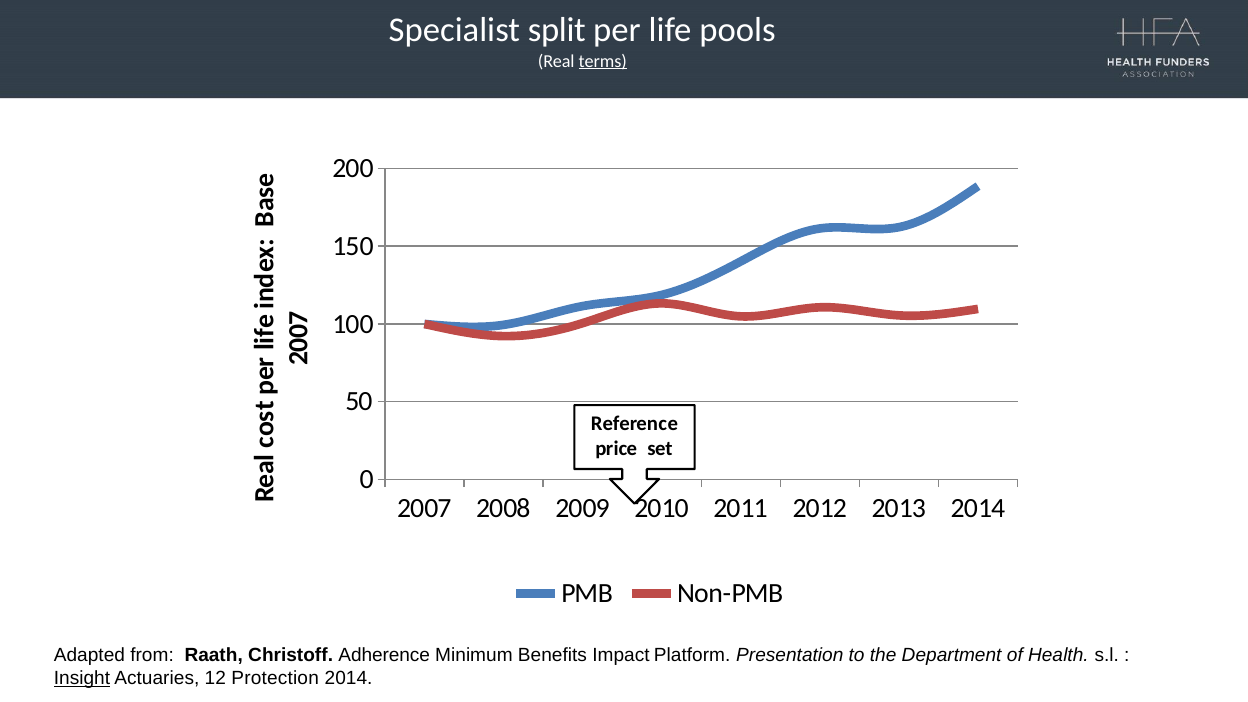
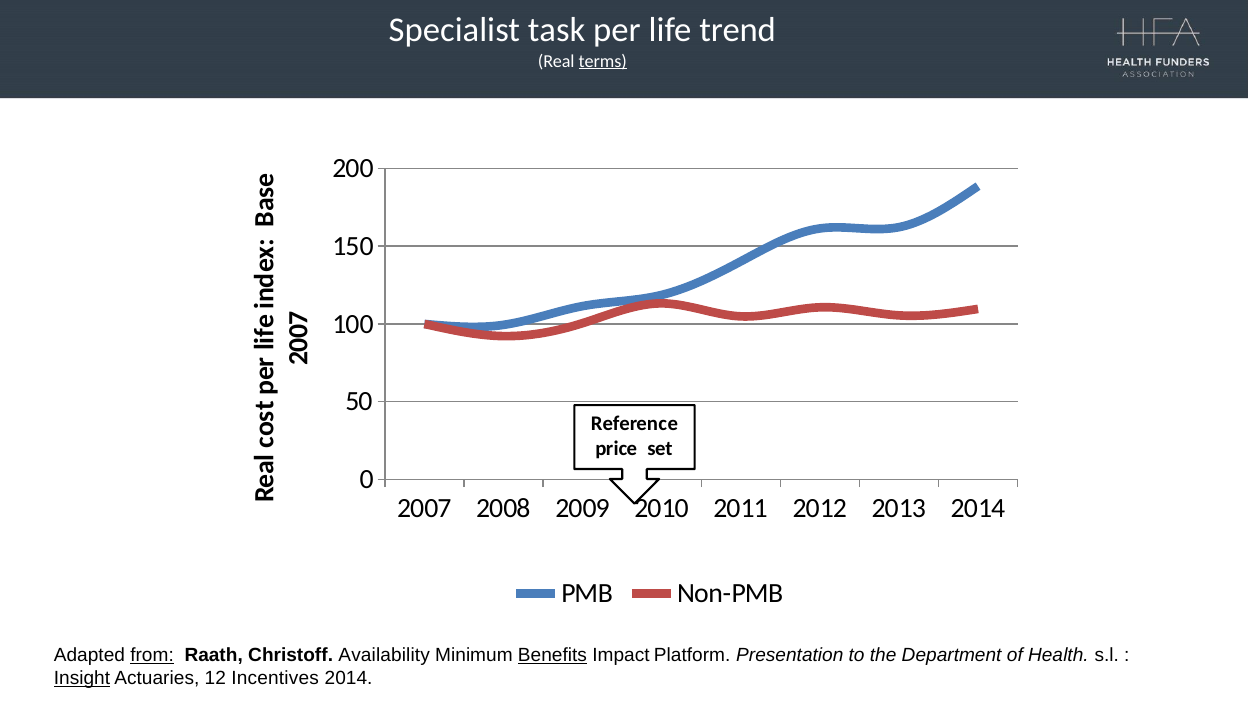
split: split -> task
pools: pools -> trend
from underline: none -> present
Adherence: Adherence -> Availability
Benefits underline: none -> present
Protection: Protection -> Incentives
